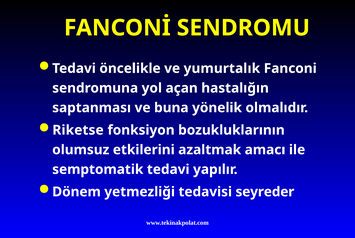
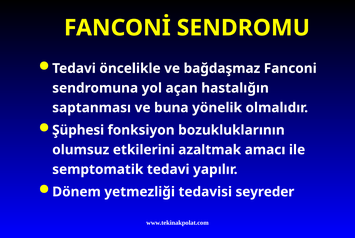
yumurtalık: yumurtalık -> bağdaşmaz
Riketse: Riketse -> Şüphesi
